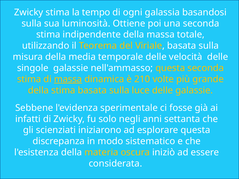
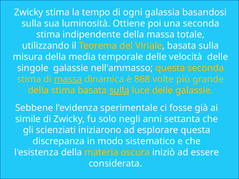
210: 210 -> 868
sulla at (119, 90) underline: none -> present
infatti: infatti -> simile
